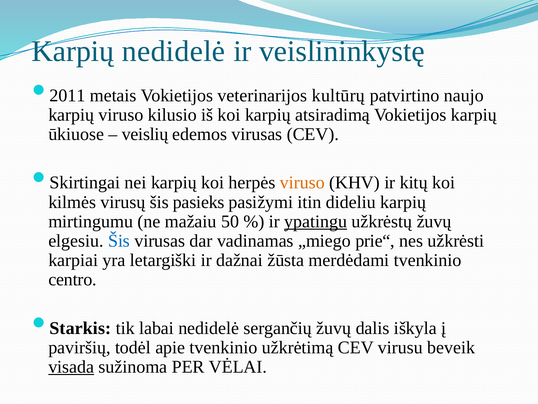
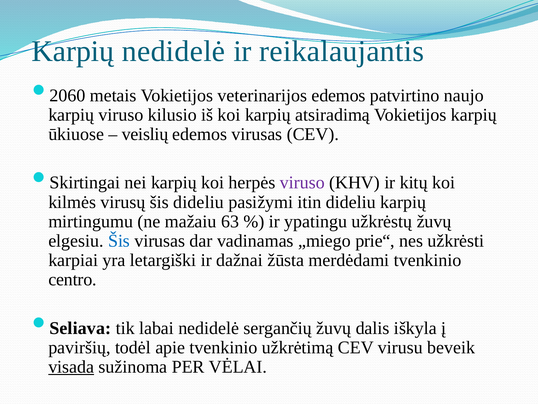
veislininkystę: veislininkystę -> reikalaujantis
2011: 2011 -> 2060
veterinarijos kultūrų: kultūrų -> edemos
viruso at (302, 183) colour: orange -> purple
šis pasieks: pasieks -> dideliu
50: 50 -> 63
ypatingu underline: present -> none
Starkis: Starkis -> Seliava
